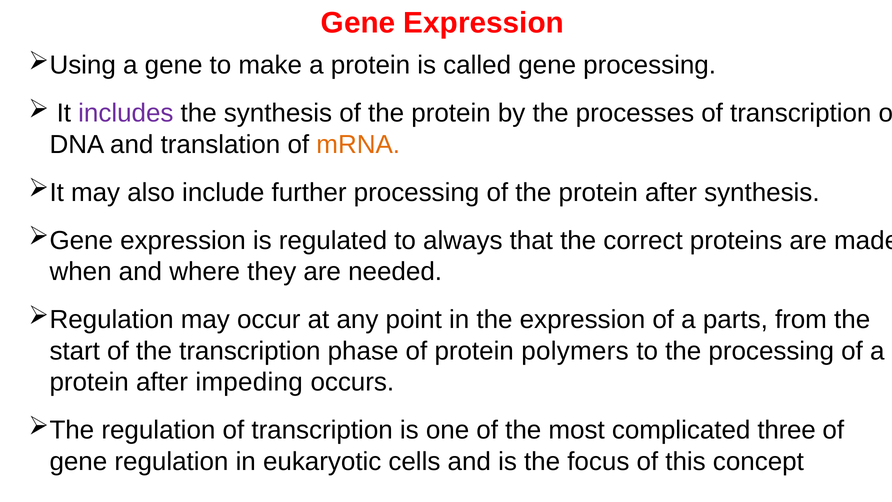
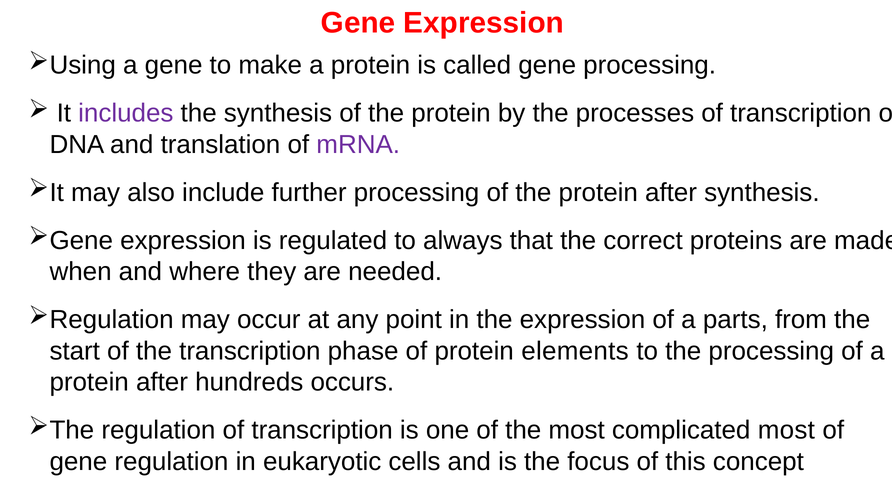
mRNA colour: orange -> purple
polymers: polymers -> elements
impeding: impeding -> hundreds
complicated three: three -> most
